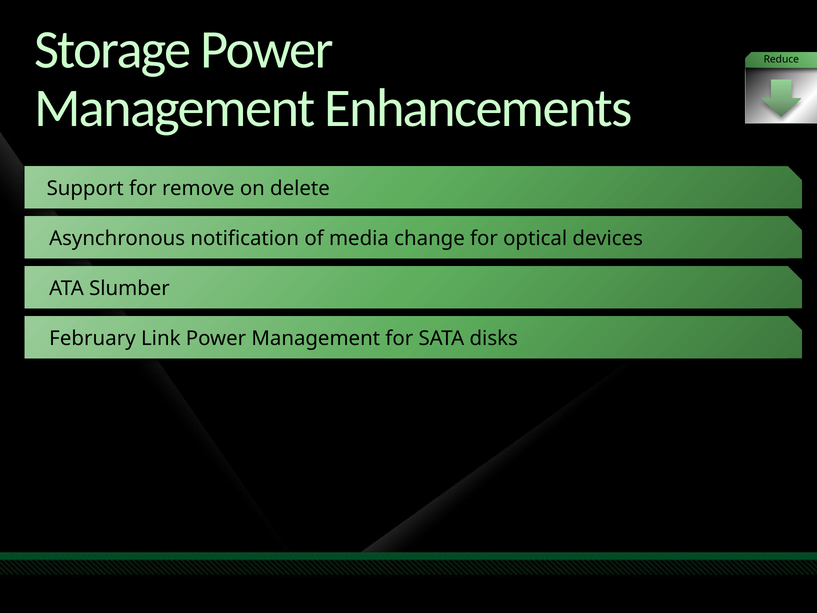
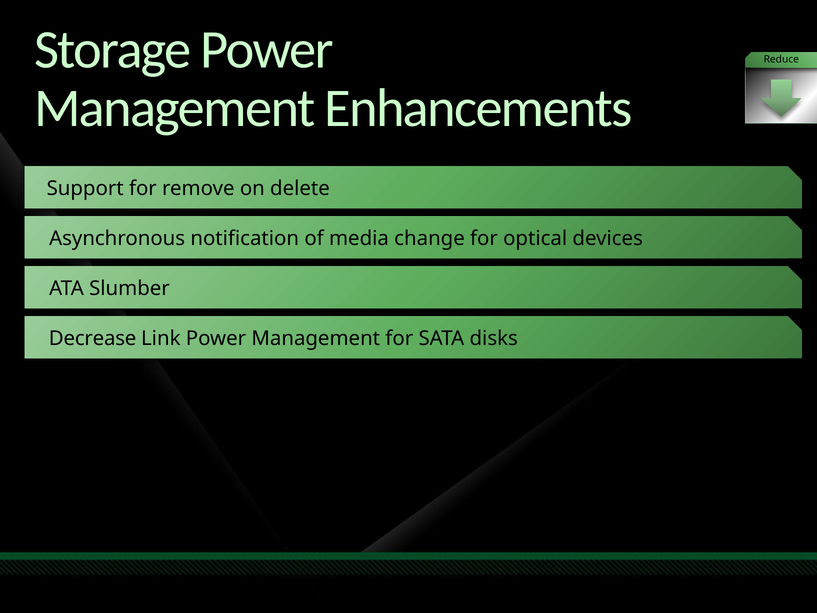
February: February -> Decrease
